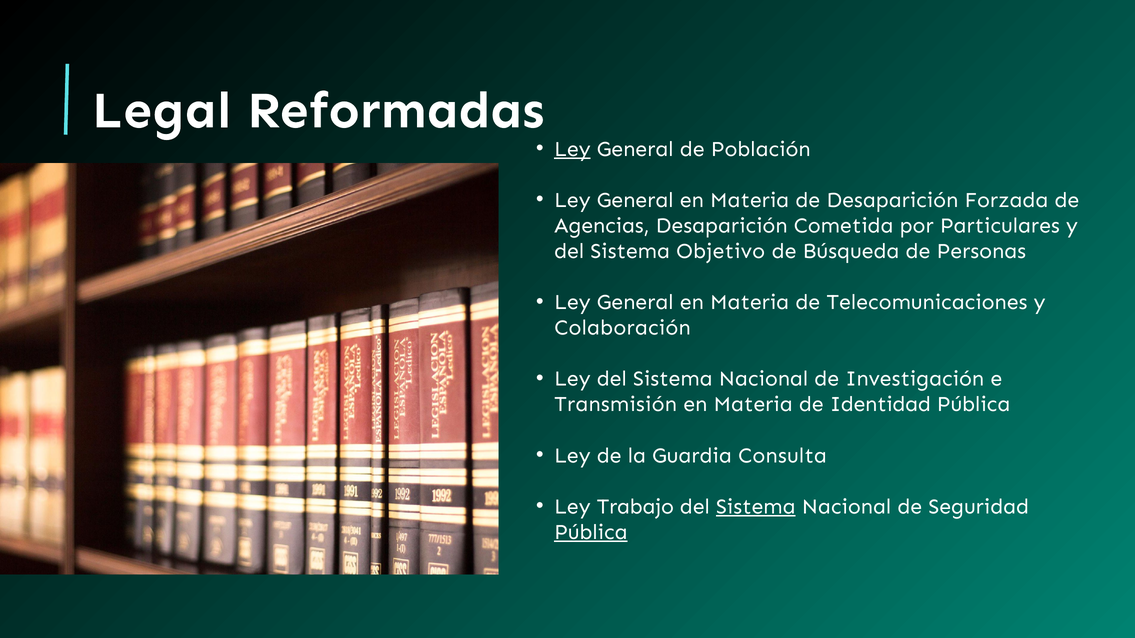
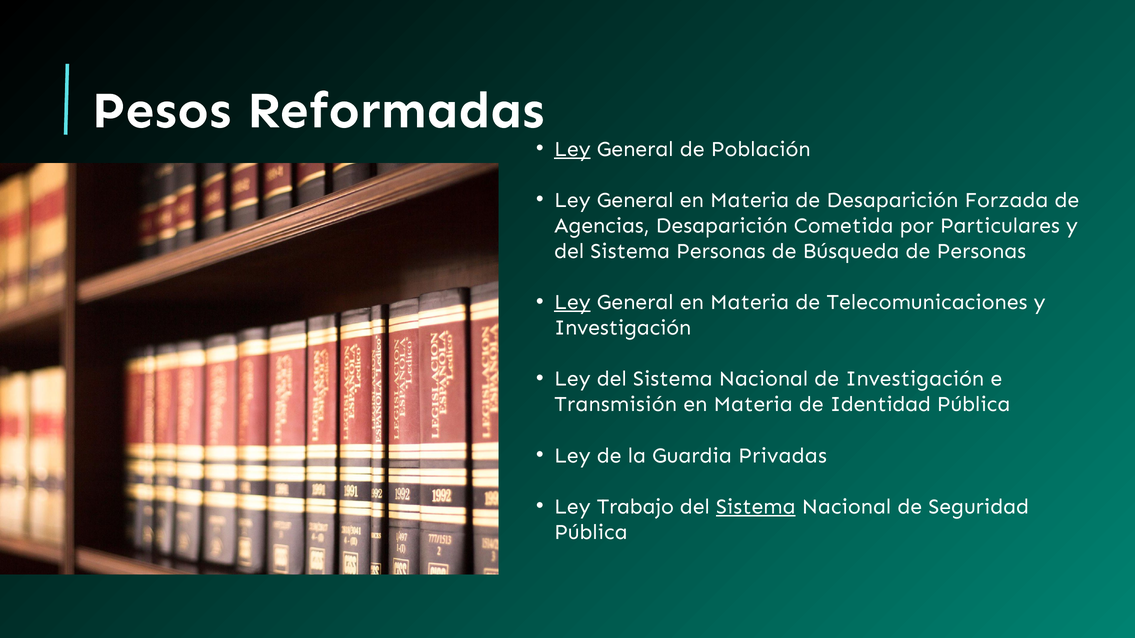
Legal: Legal -> Pesos
Sistema Objetivo: Objetivo -> Personas
Ley at (572, 302) underline: none -> present
Colaboración at (623, 328): Colaboración -> Investigación
Consulta: Consulta -> Privadas
Pública at (591, 532) underline: present -> none
